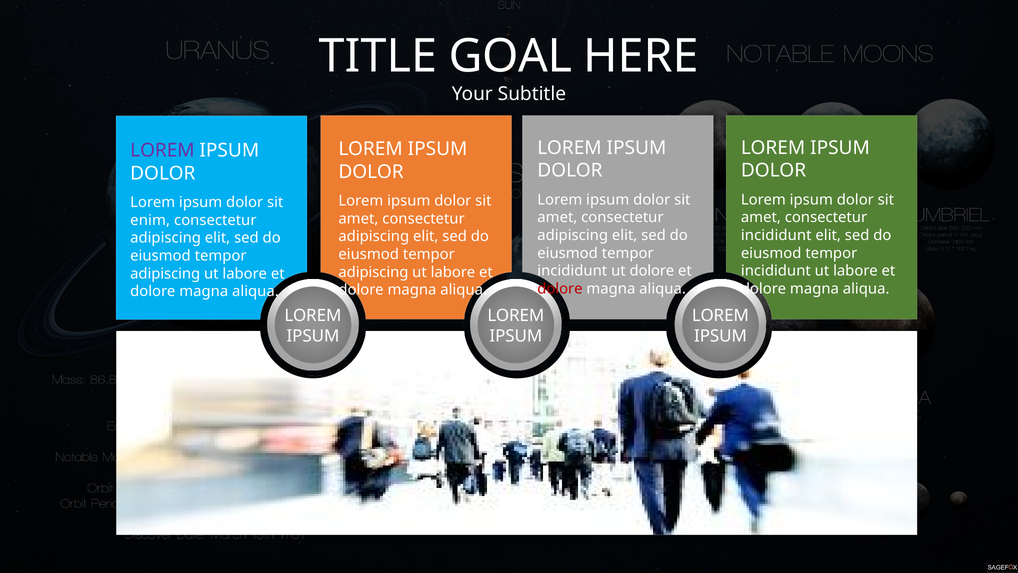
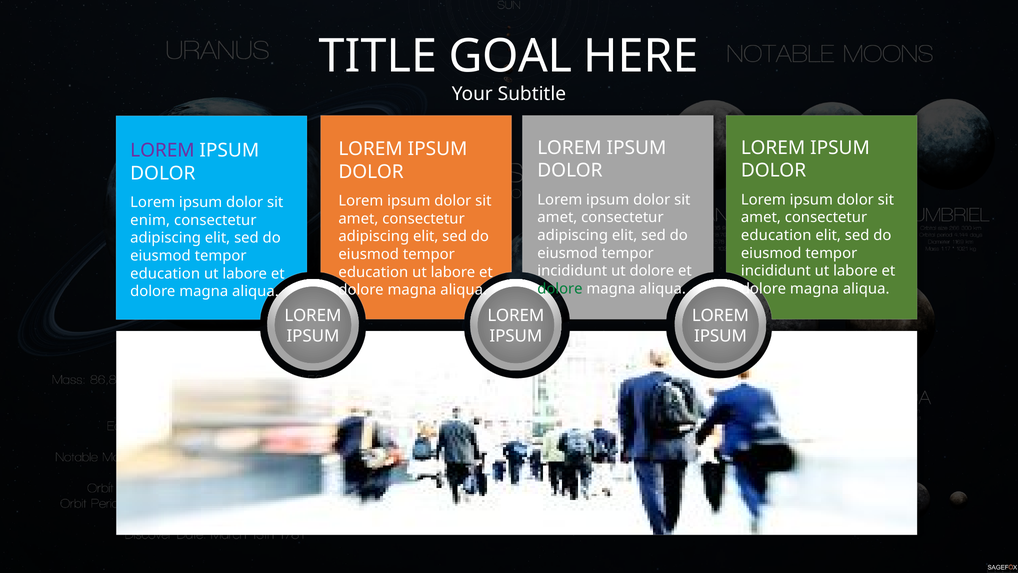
incididunt at (776, 235): incididunt -> education
adipiscing at (373, 272): adipiscing -> education
adipiscing at (165, 273): adipiscing -> education
dolore at (560, 289) colour: red -> green
